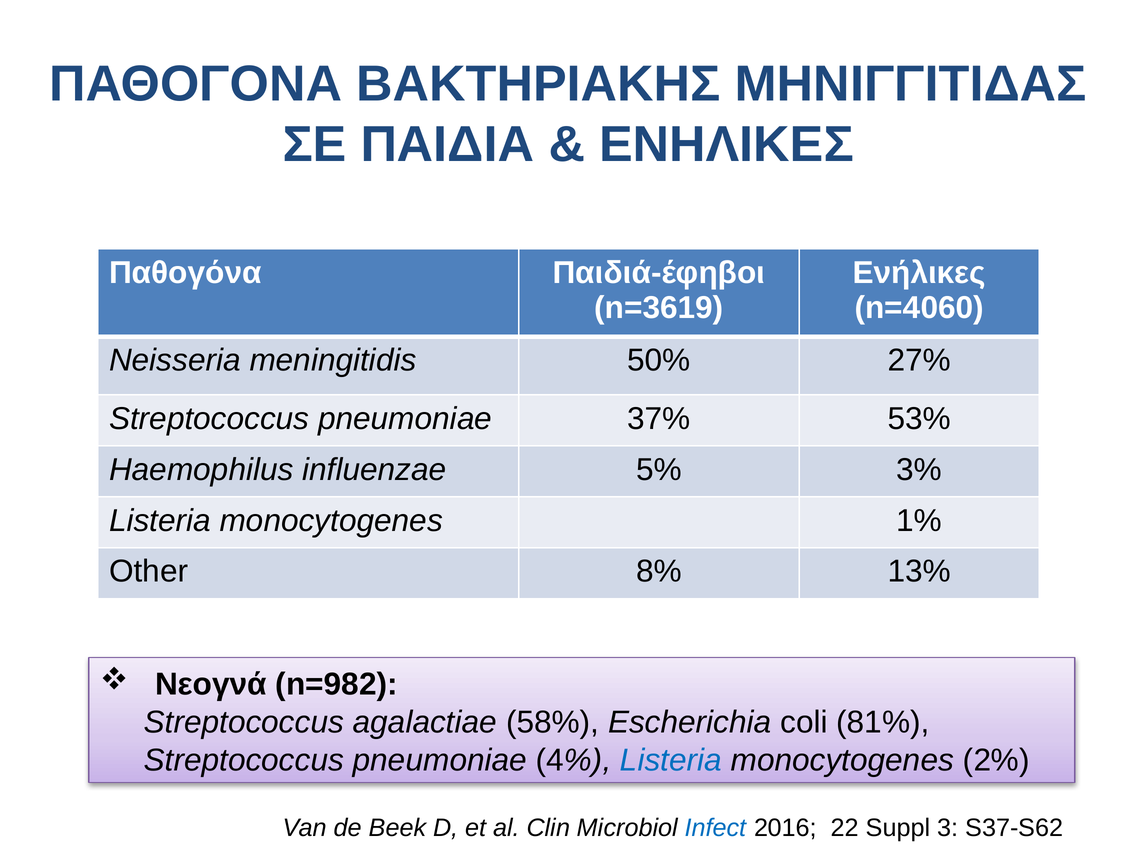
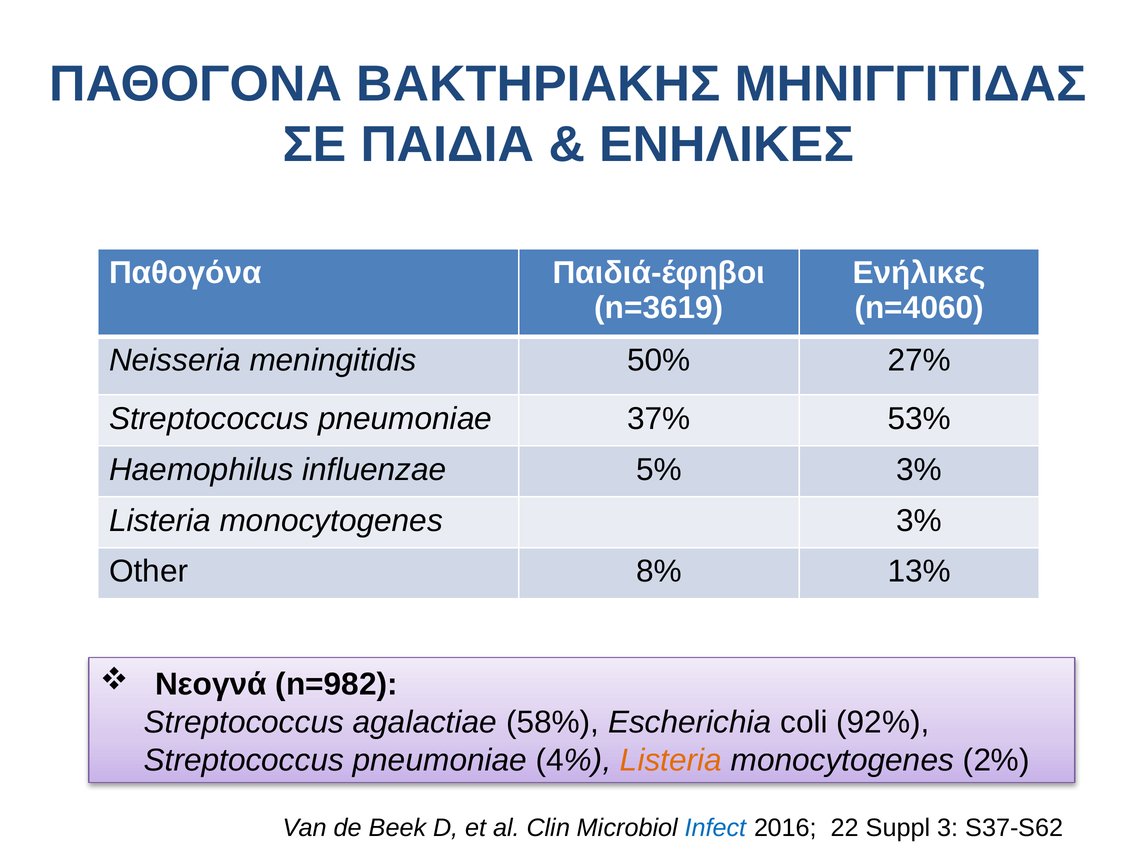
monocytogenes 1%: 1% -> 3%
81%: 81% -> 92%
Listeria at (671, 760) colour: blue -> orange
